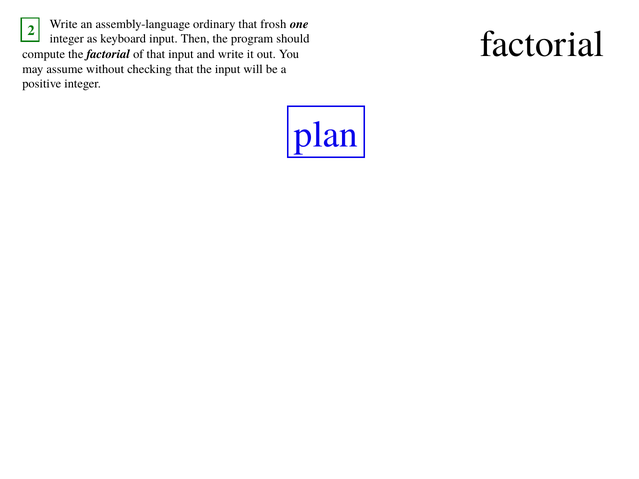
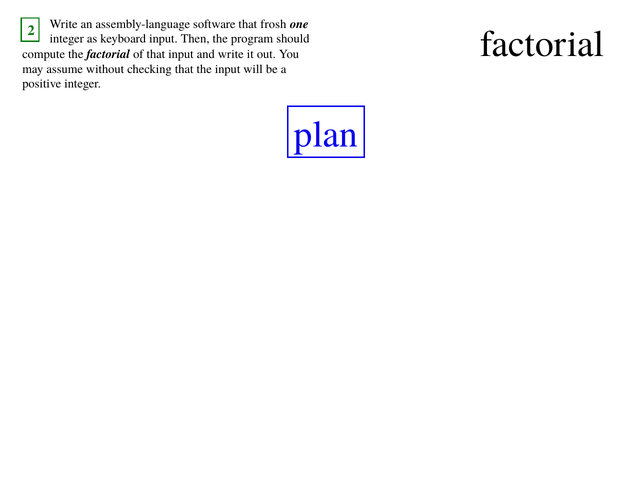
ordinary: ordinary -> software
